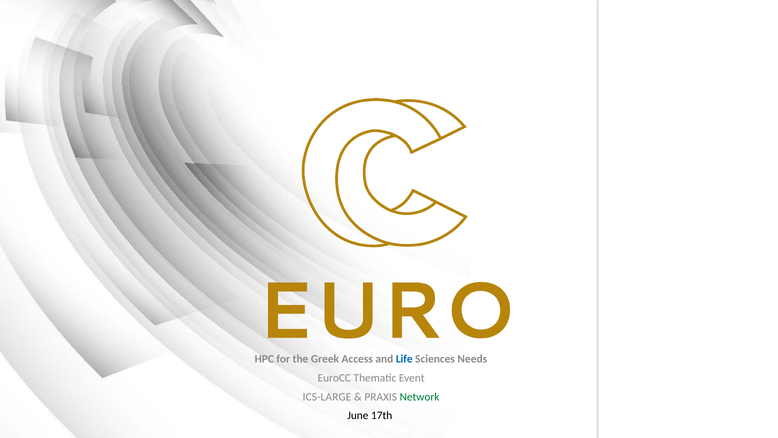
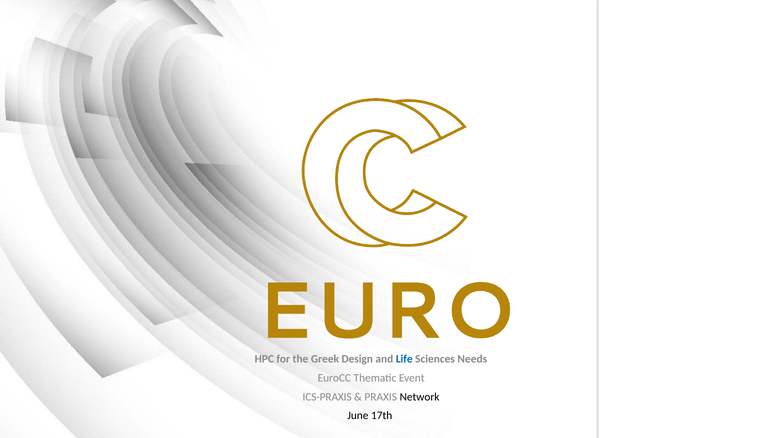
Access: Access -> Design
ICS-LARGE: ICS-LARGE -> ICS-PRAXIS
Network colour: green -> black
